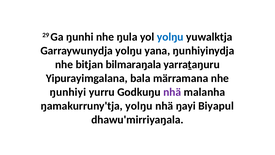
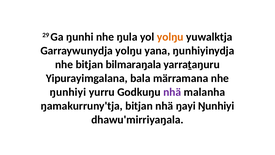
yolŋu at (170, 37) colour: blue -> orange
ŋamakurruny'tja yolŋu: yolŋu -> bitjan
ŋayi Biyapul: Biyapul -> Ŋunhiyi
